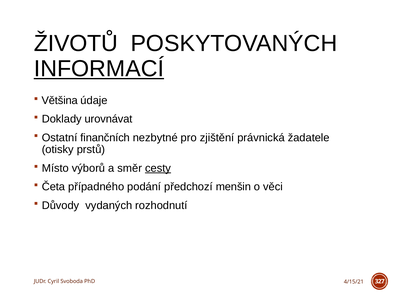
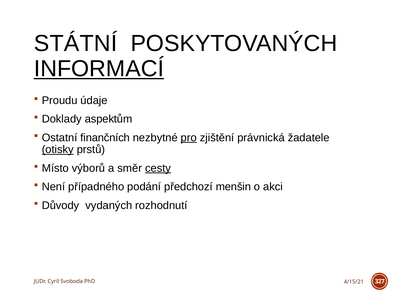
ŽIVOTŮ: ŽIVOTŮ -> STÁTNÍ
Většina: Většina -> Proudu
urovnávat: urovnávat -> aspektům
pro underline: none -> present
otisky underline: none -> present
Četa: Četa -> Není
věci: věci -> akci
